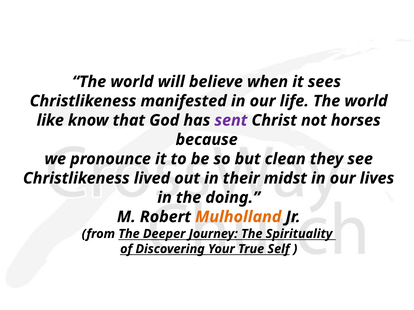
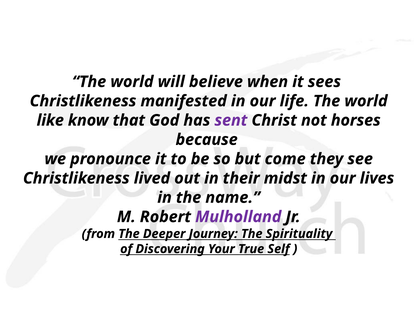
clean: clean -> come
doing: doing -> name
Mulholland colour: orange -> purple
